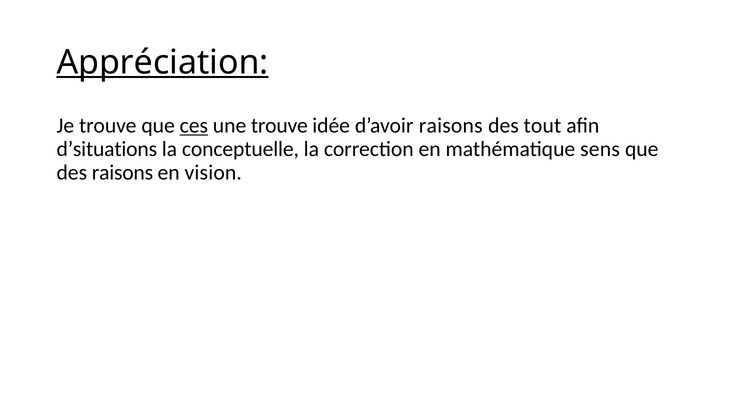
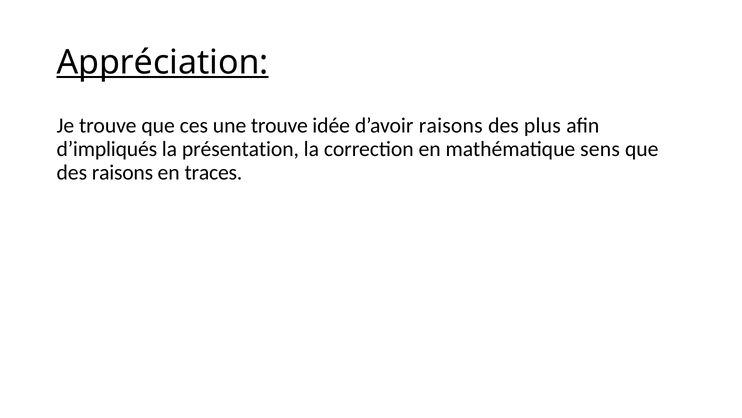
ces underline: present -> none
tout: tout -> plus
d’situations: d’situations -> d’impliqués
conceptuelle: conceptuelle -> présentation
vision: vision -> traces
